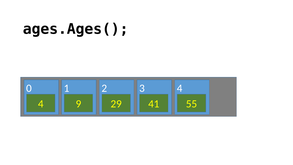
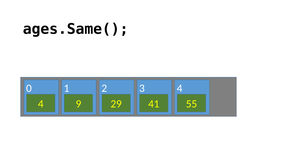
ages.Ages(: ages.Ages( -> ages.Same(
